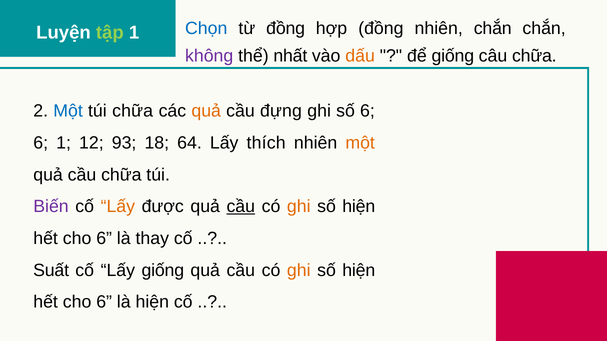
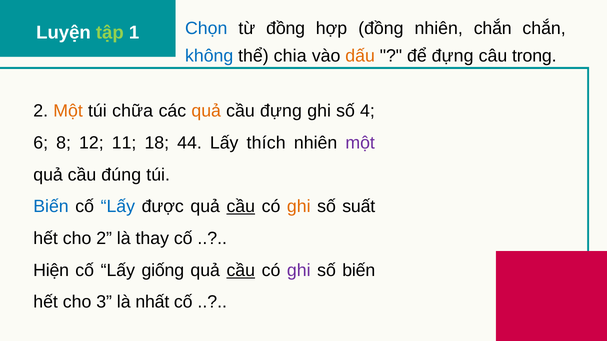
không colour: purple -> blue
nhất: nhất -> chia
để giống: giống -> đựng
câu chữa: chữa -> trong
Một at (68, 111) colour: blue -> orange
số 6: 6 -> 4
6 1: 1 -> 8
93: 93 -> 11
64: 64 -> 44
một at (360, 143) colour: orange -> purple
cầu chữa: chữa -> đúng
Biến at (51, 207) colour: purple -> blue
Lấy at (118, 207) colour: orange -> blue
hiện at (359, 207): hiện -> suất
6 at (104, 239): 6 -> 2
Suất: Suất -> Hiện
cầu at (241, 271) underline: none -> present
ghi at (299, 271) colour: orange -> purple
hiện at (359, 271): hiện -> biến
6 at (104, 302): 6 -> 3
là hiện: hiện -> nhất
